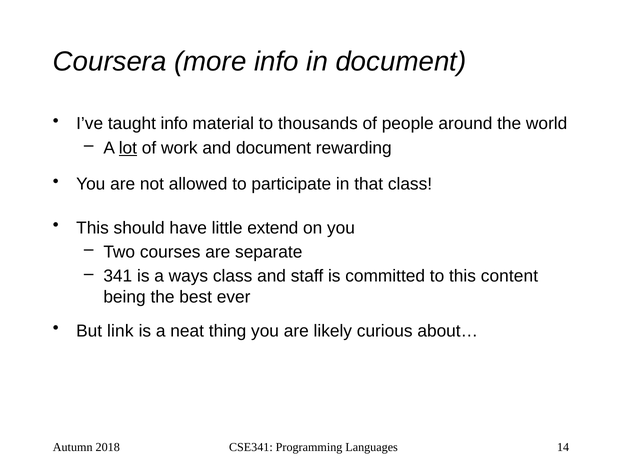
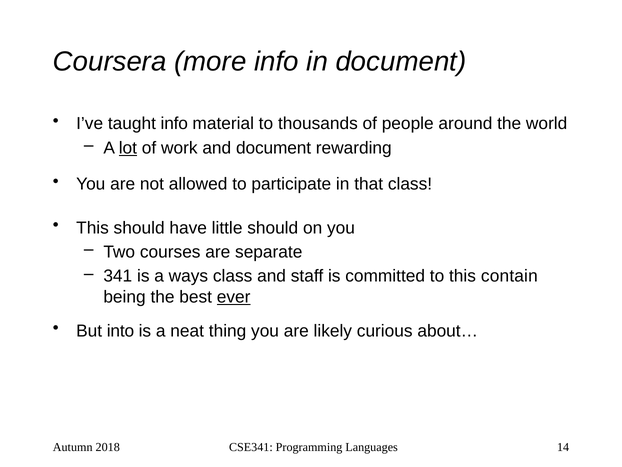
little extend: extend -> should
content: content -> contain
ever underline: none -> present
link: link -> into
